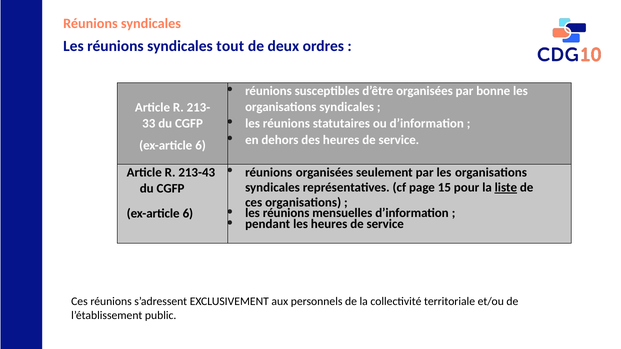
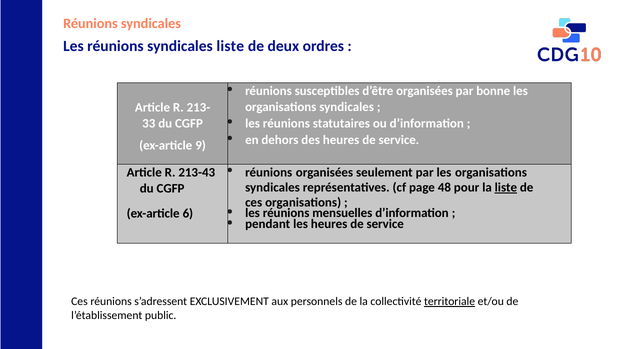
syndicales tout: tout -> liste
6 at (201, 146): 6 -> 9
15: 15 -> 48
territoriale underline: none -> present
